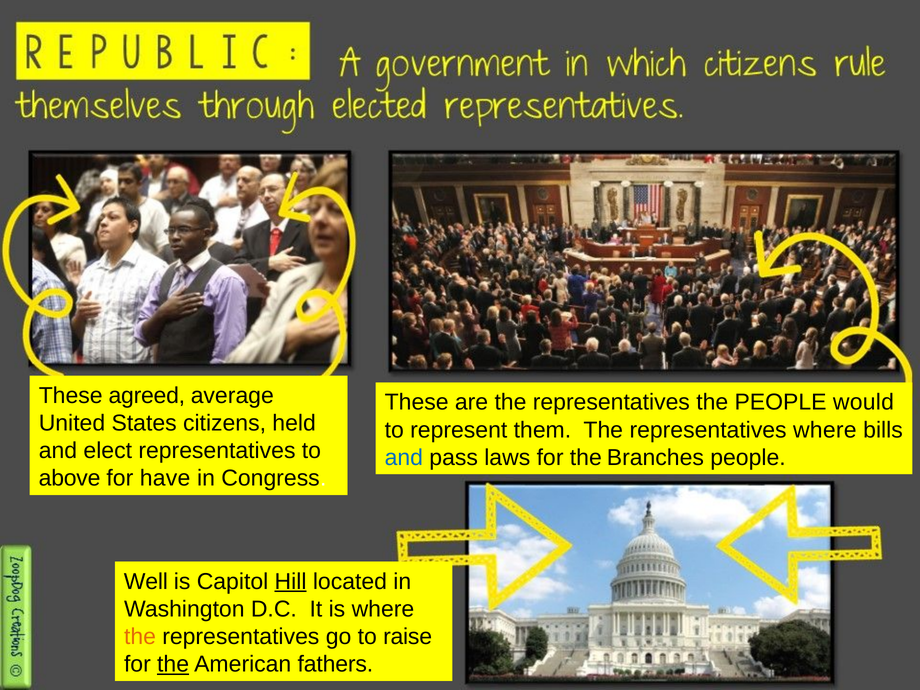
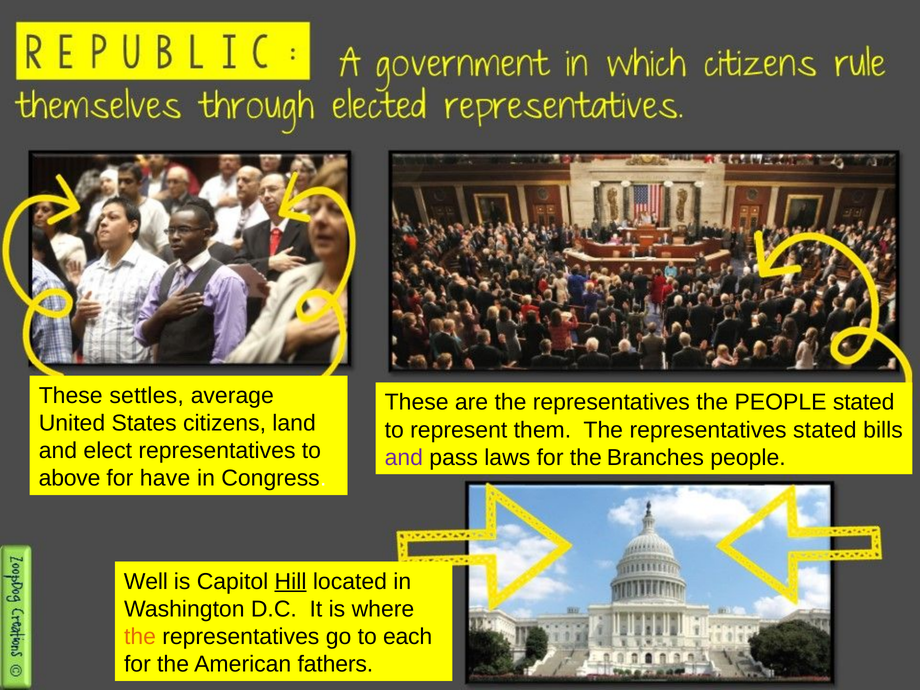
agreed: agreed -> settles
PEOPLE would: would -> stated
held: held -> land
representatives where: where -> stated
and at (404, 458) colour: blue -> purple
raise: raise -> each
the at (173, 664) underline: present -> none
